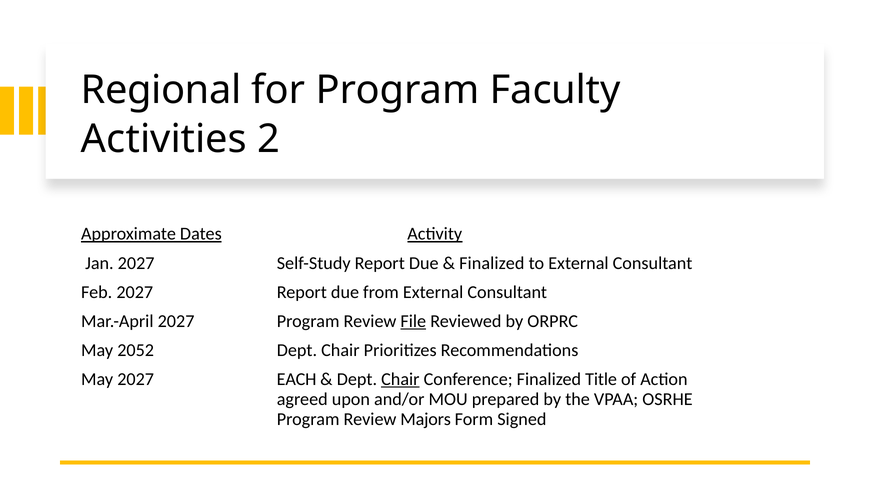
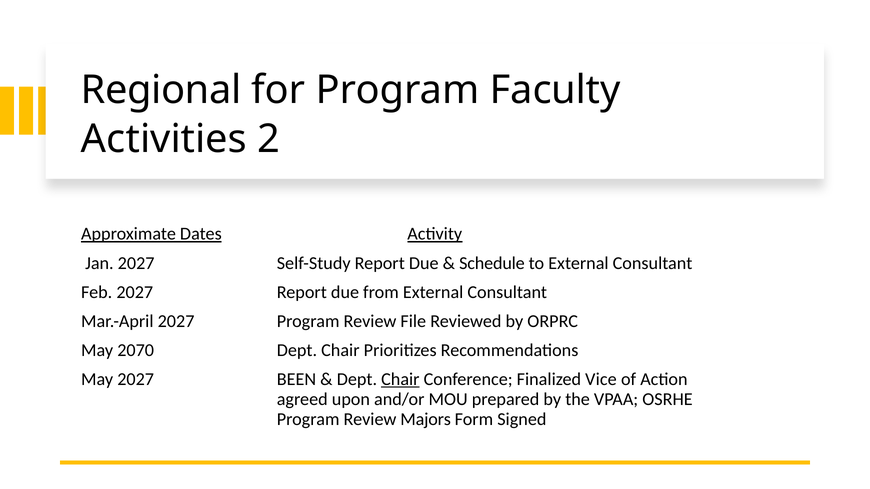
Finalized at (492, 263): Finalized -> Schedule
File underline: present -> none
2052: 2052 -> 2070
EACH: EACH -> BEEN
Title: Title -> Vice
